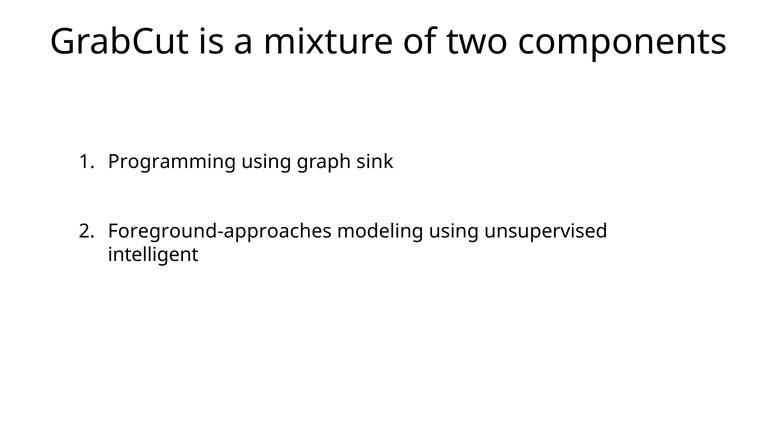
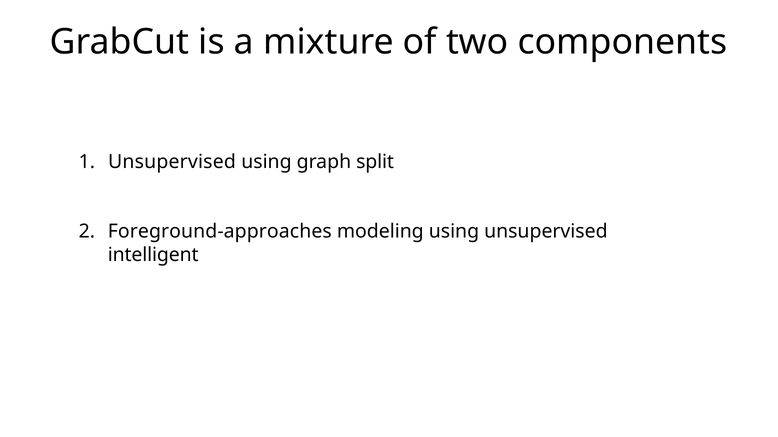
Programming at (172, 162): Programming -> Unsupervised
sink: sink -> split
